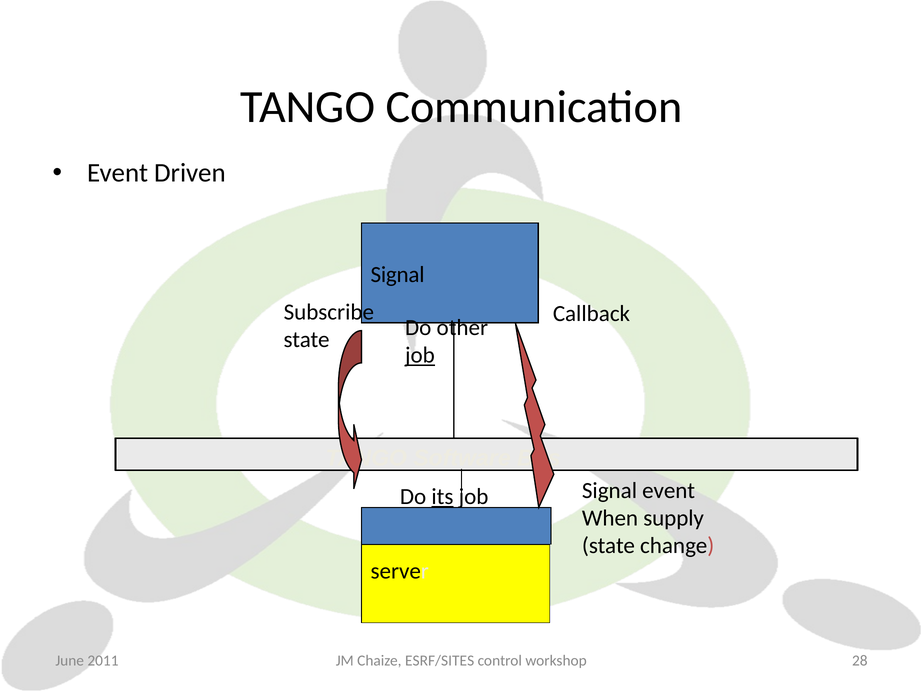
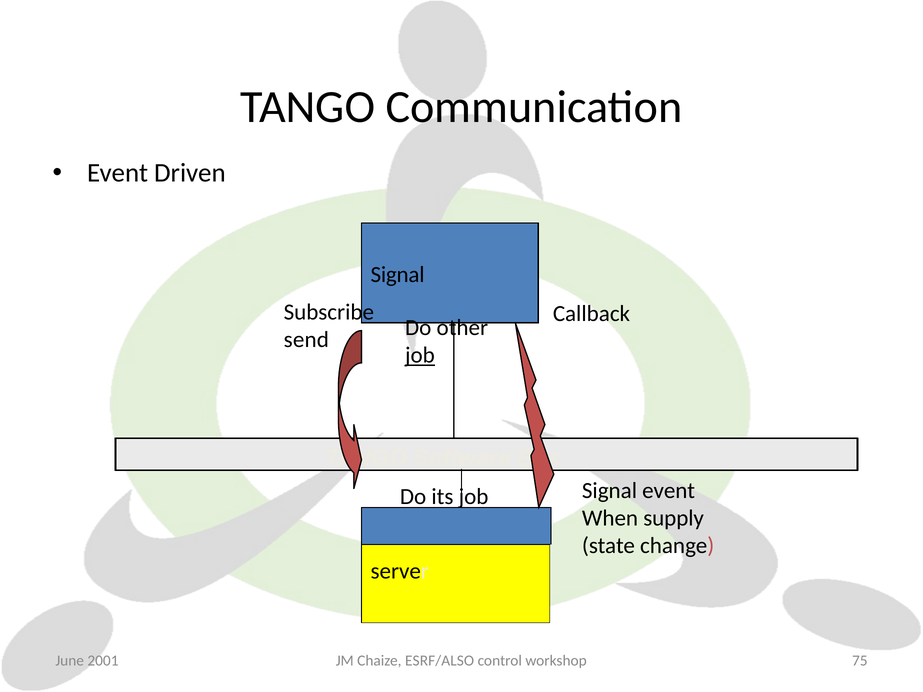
state at (307, 340): state -> send
its underline: present -> none
2011: 2011 -> 2001
ESRF/SITES: ESRF/SITES -> ESRF/ALSO
28: 28 -> 75
